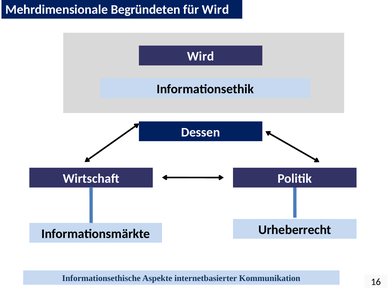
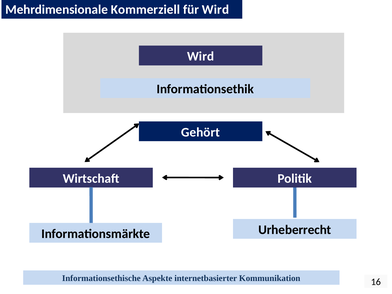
Begründeten: Begründeten -> Kommerziell
Dessen: Dessen -> Gehört
